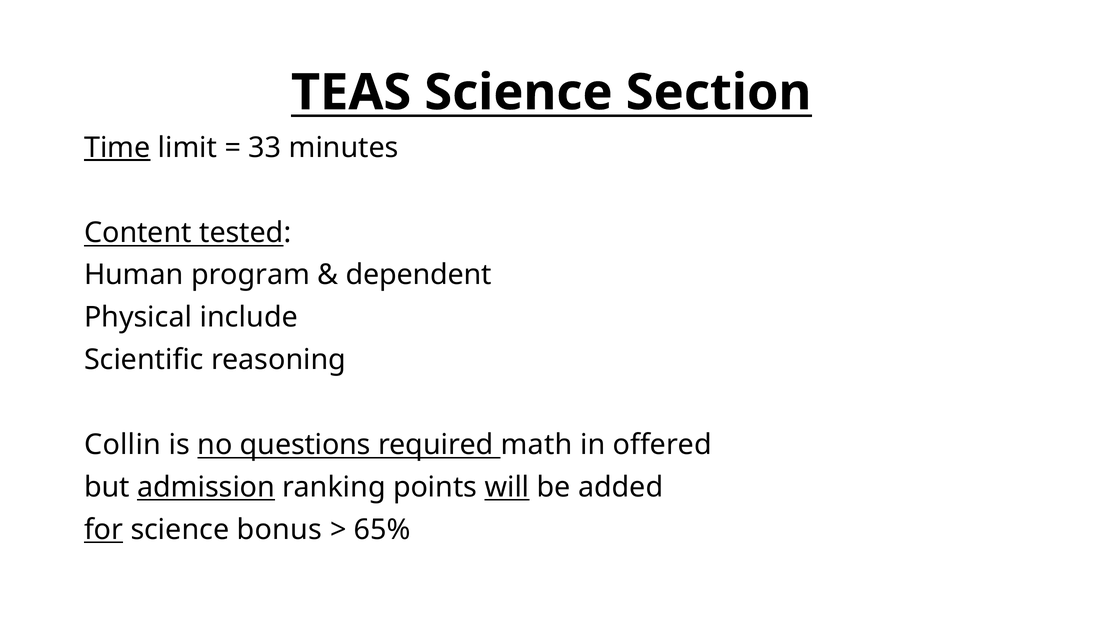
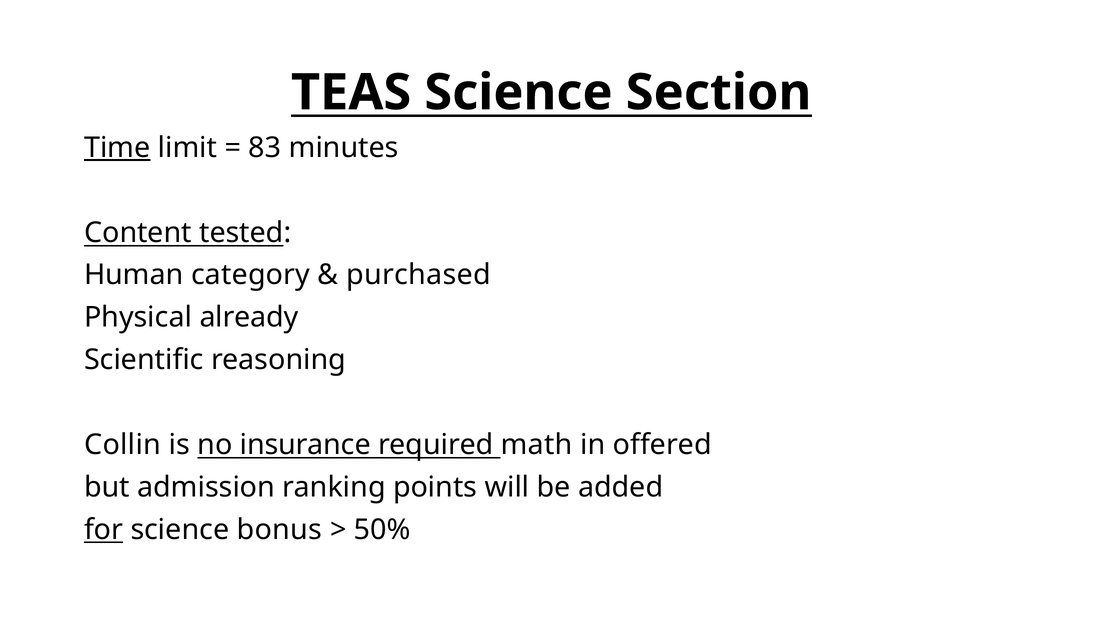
33: 33 -> 83
program: program -> category
dependent: dependent -> purchased
include: include -> already
questions: questions -> insurance
admission underline: present -> none
will underline: present -> none
65%: 65% -> 50%
